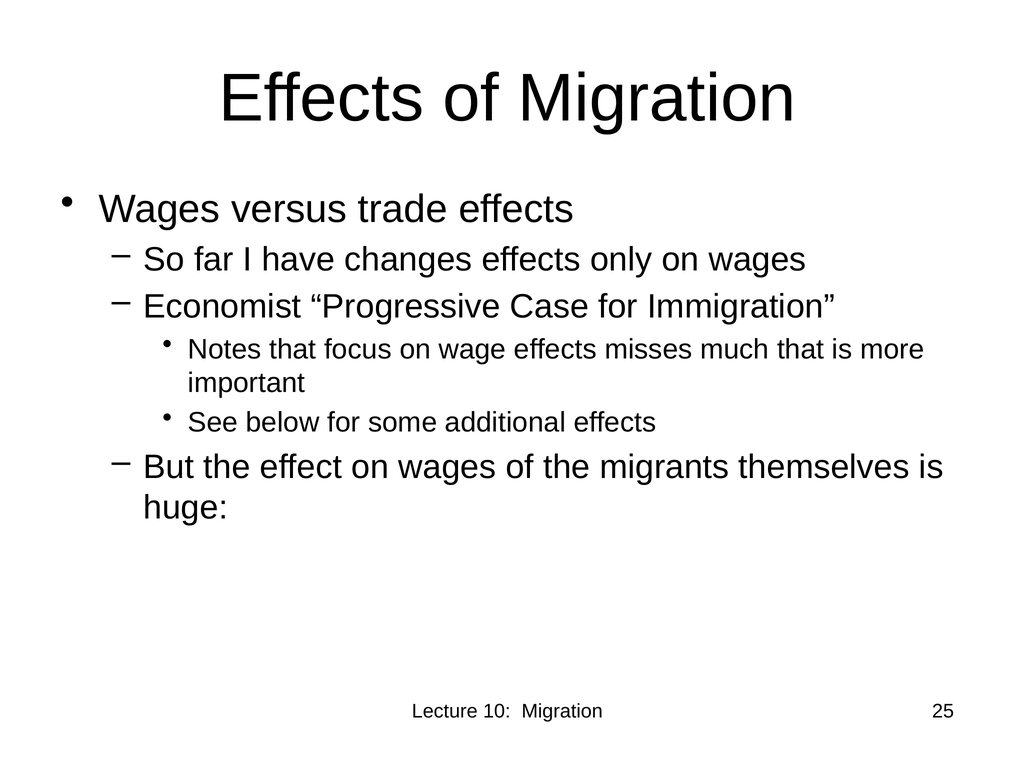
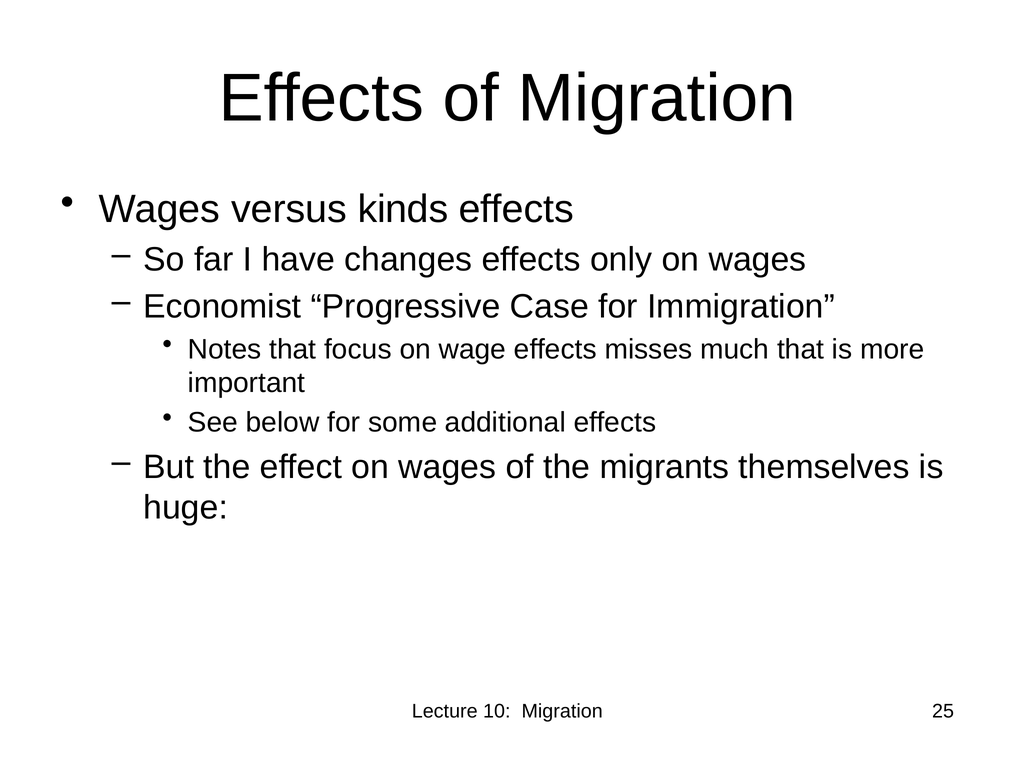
trade: trade -> kinds
